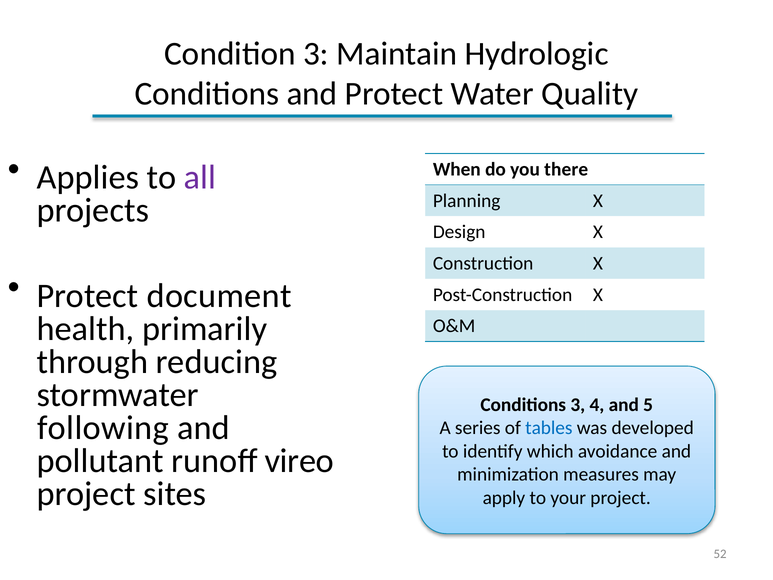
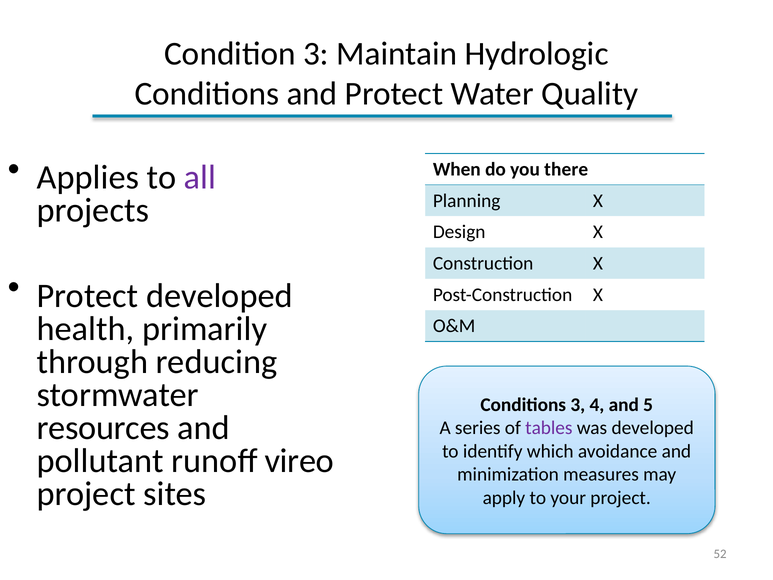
Protect document: document -> developed
following: following -> resources
tables colour: blue -> purple
